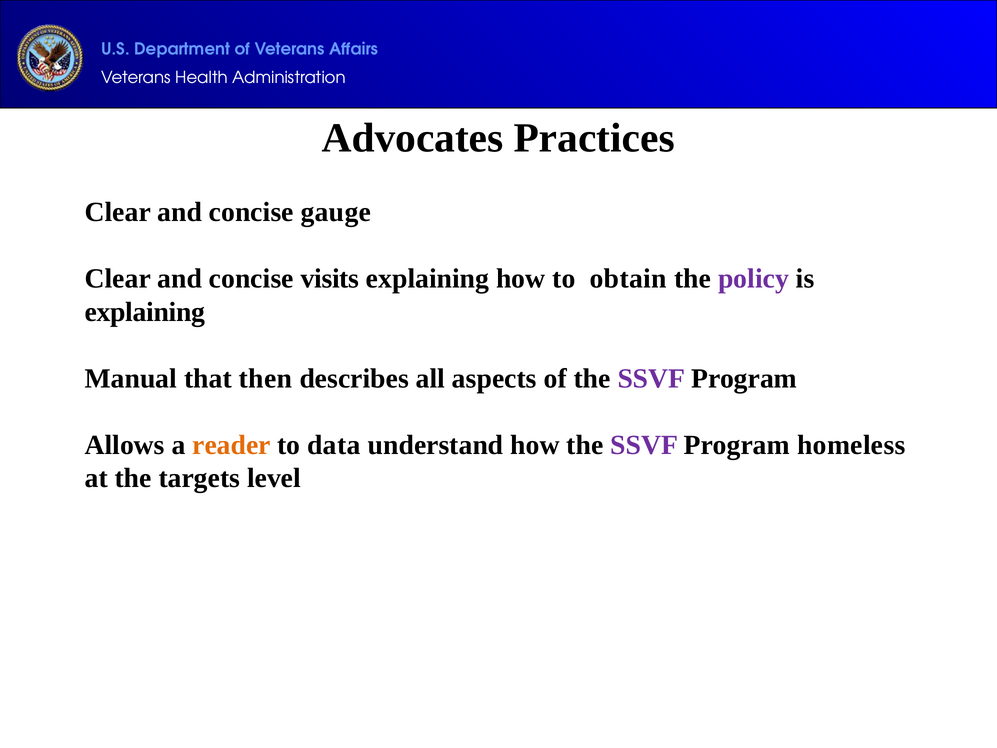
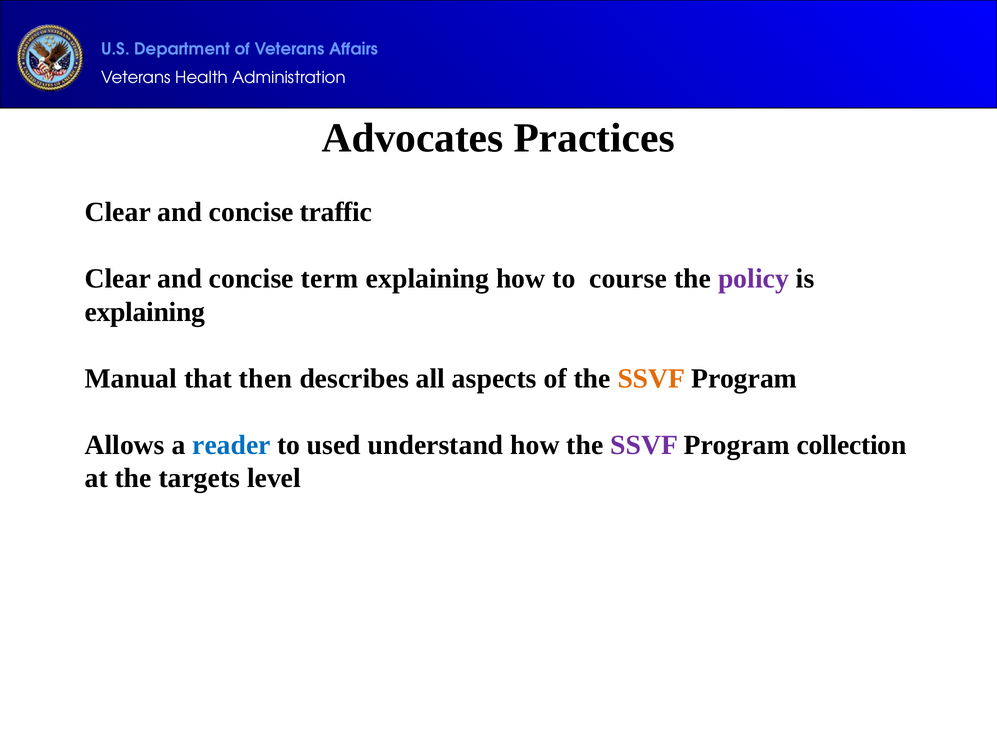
gauge: gauge -> traffic
visits: visits -> term
obtain: obtain -> course
SSVF at (651, 378) colour: purple -> orange
reader colour: orange -> blue
data: data -> used
homeless: homeless -> collection
